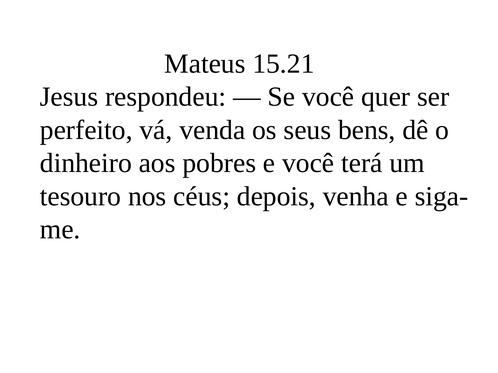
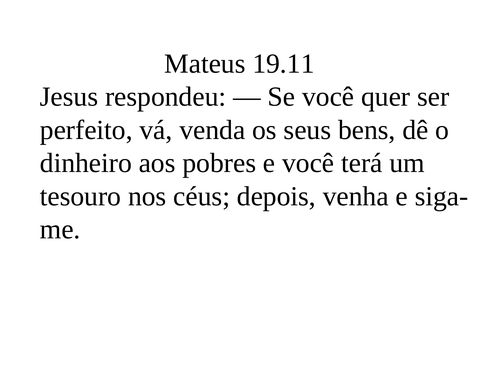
15.21: 15.21 -> 19.11
